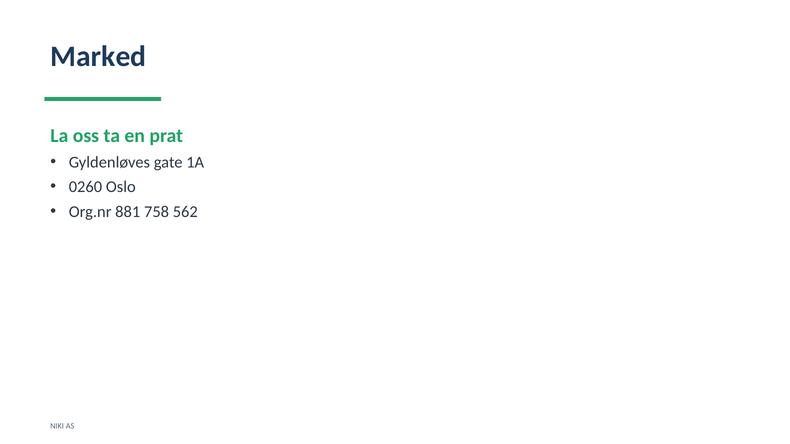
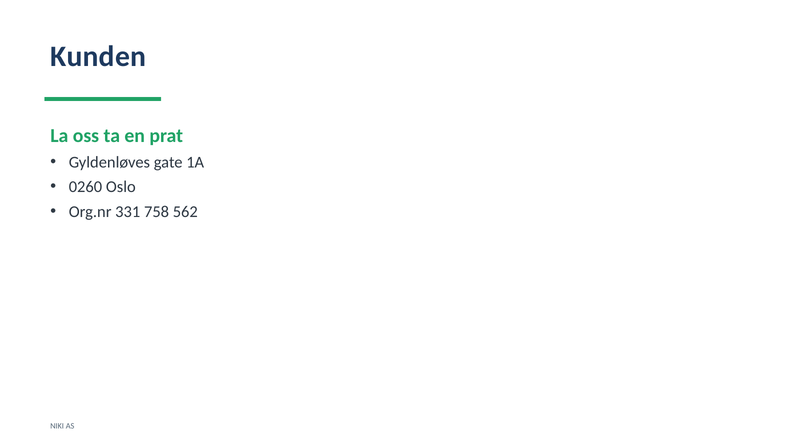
Marked: Marked -> Kunden
881: 881 -> 331
